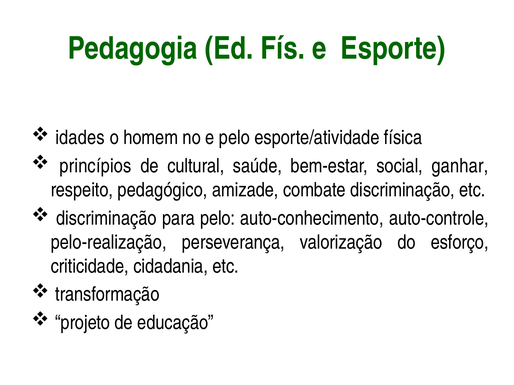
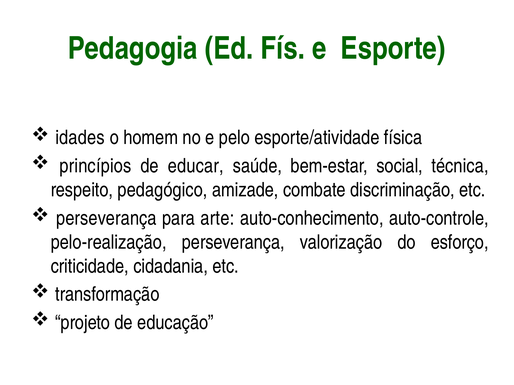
cultural: cultural -> educar
ganhar: ganhar -> técnica
discriminação at (106, 218): discriminação -> perseverança
para pelo: pelo -> arte
